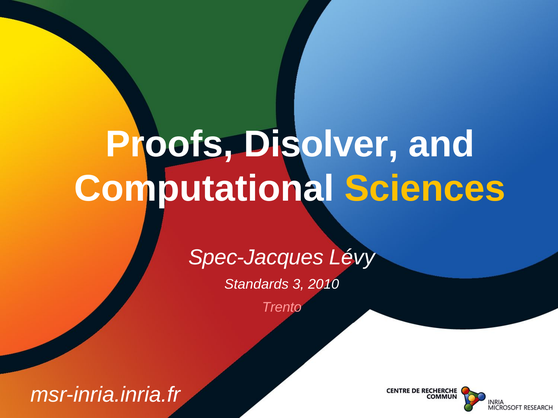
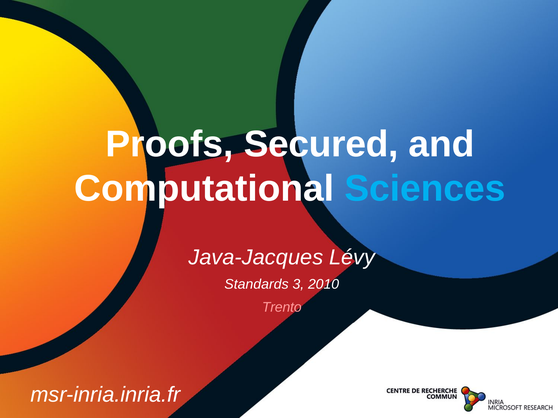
Disolver: Disolver -> Secured
Sciences colour: yellow -> light blue
Spec-Jacques: Spec-Jacques -> Java-Jacques
